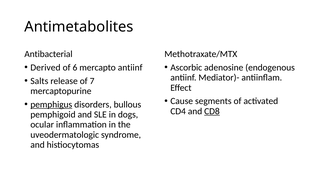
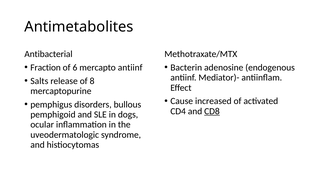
Derived: Derived -> Fraction
Ascorbic: Ascorbic -> Bacterin
7: 7 -> 8
segments: segments -> increased
pemphigus underline: present -> none
